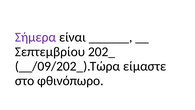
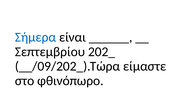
Σήμερα colour: purple -> blue
